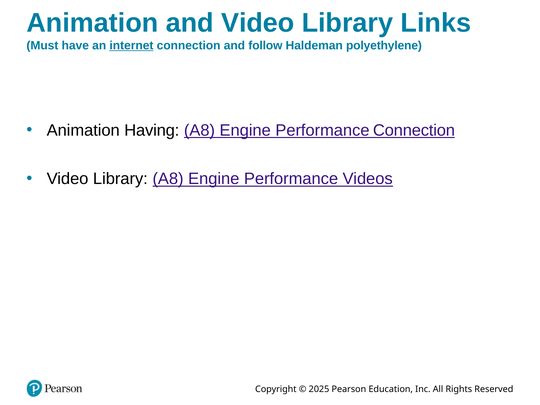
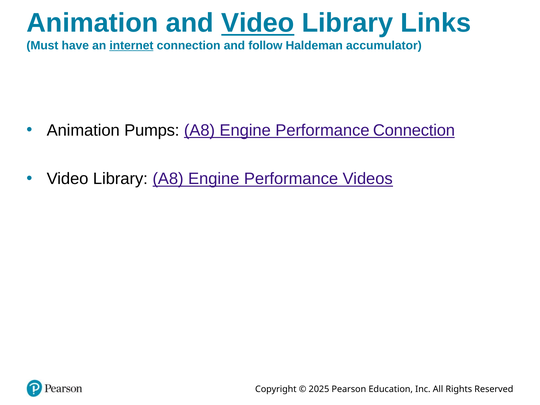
Video at (258, 23) underline: none -> present
polyethylene: polyethylene -> accumulator
Having: Having -> Pumps
